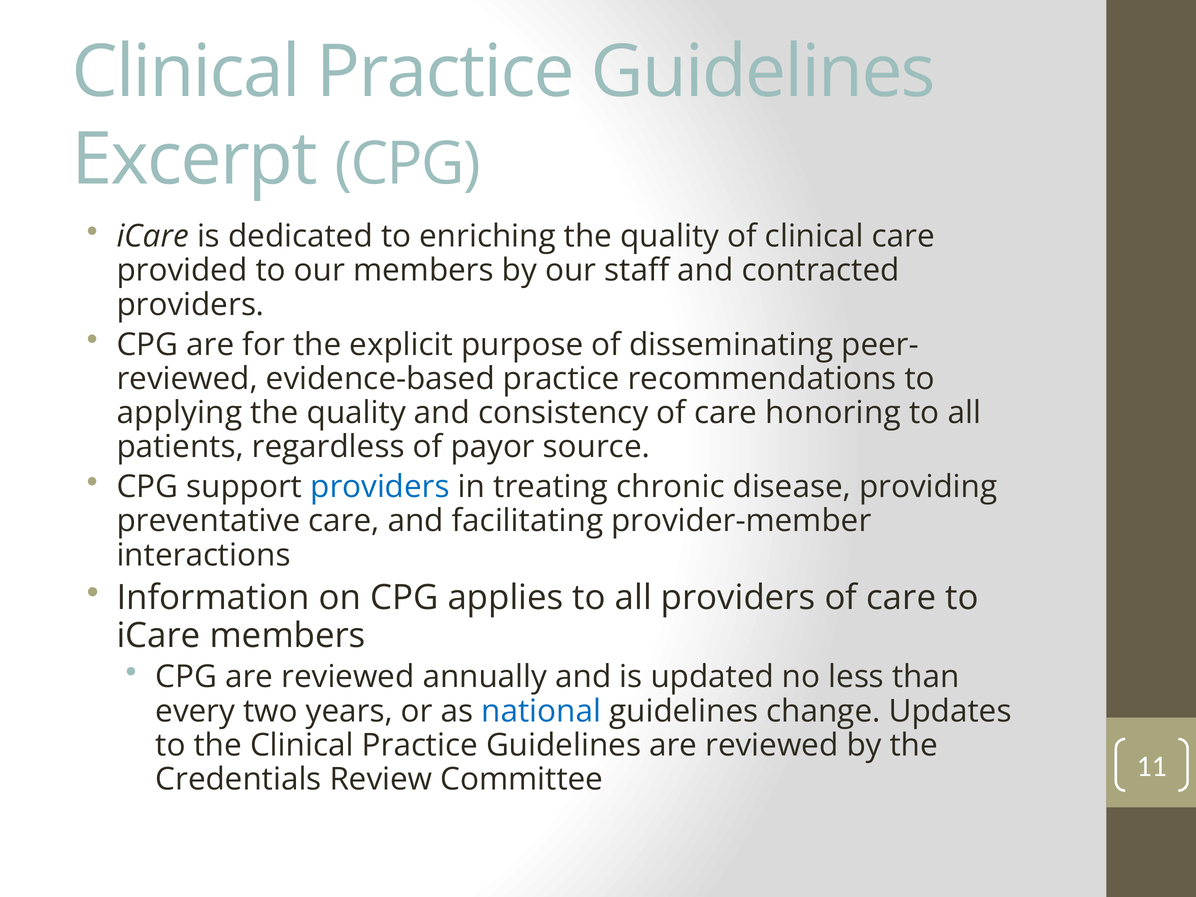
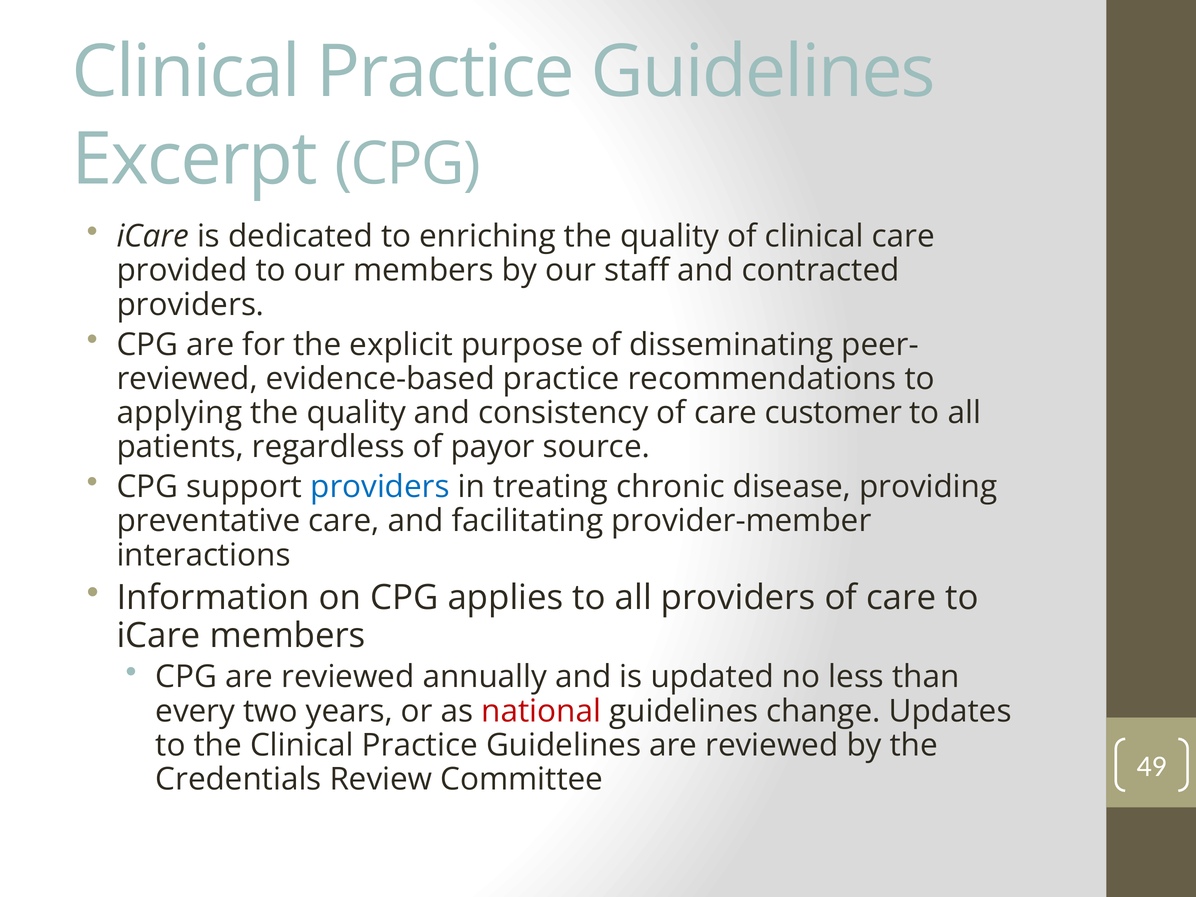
honoring: honoring -> customer
national colour: blue -> red
11: 11 -> 49
